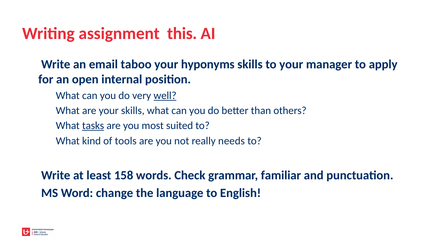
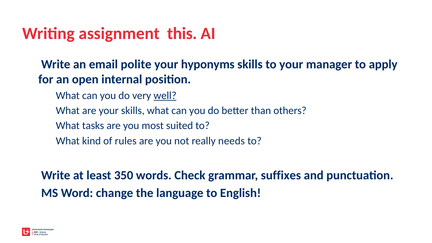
taboo: taboo -> polite
tasks underline: present -> none
tools: tools -> rules
158: 158 -> 350
familiar: familiar -> suffixes
